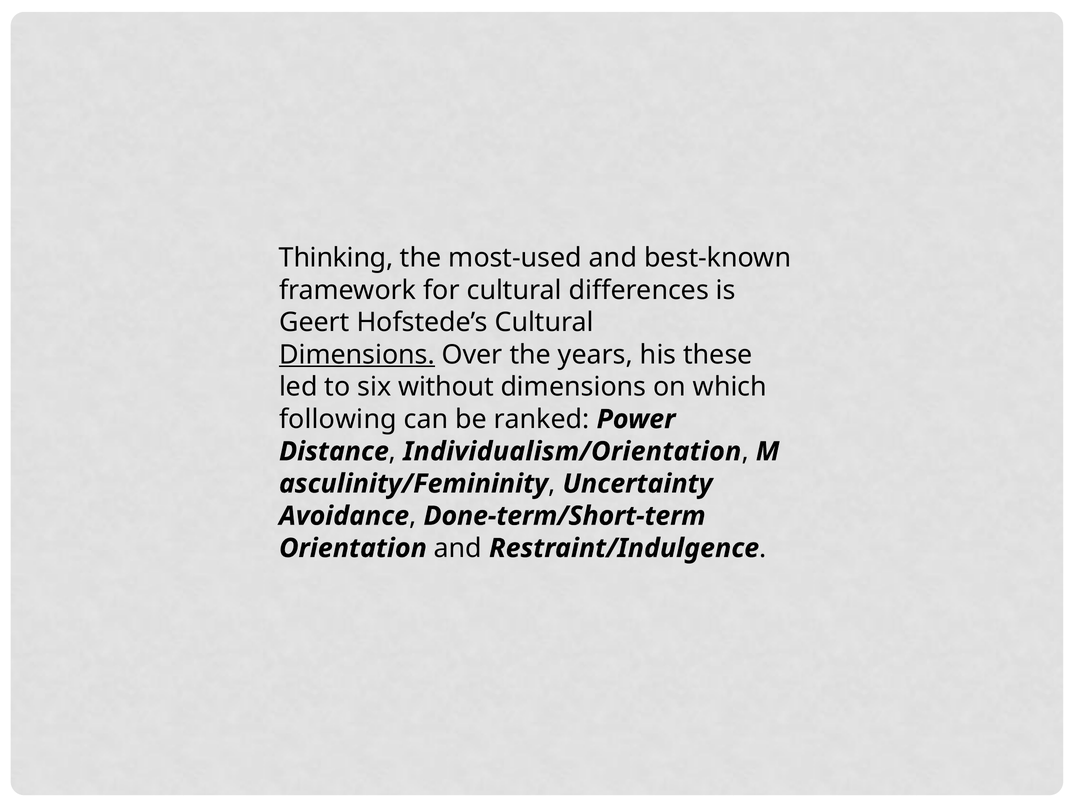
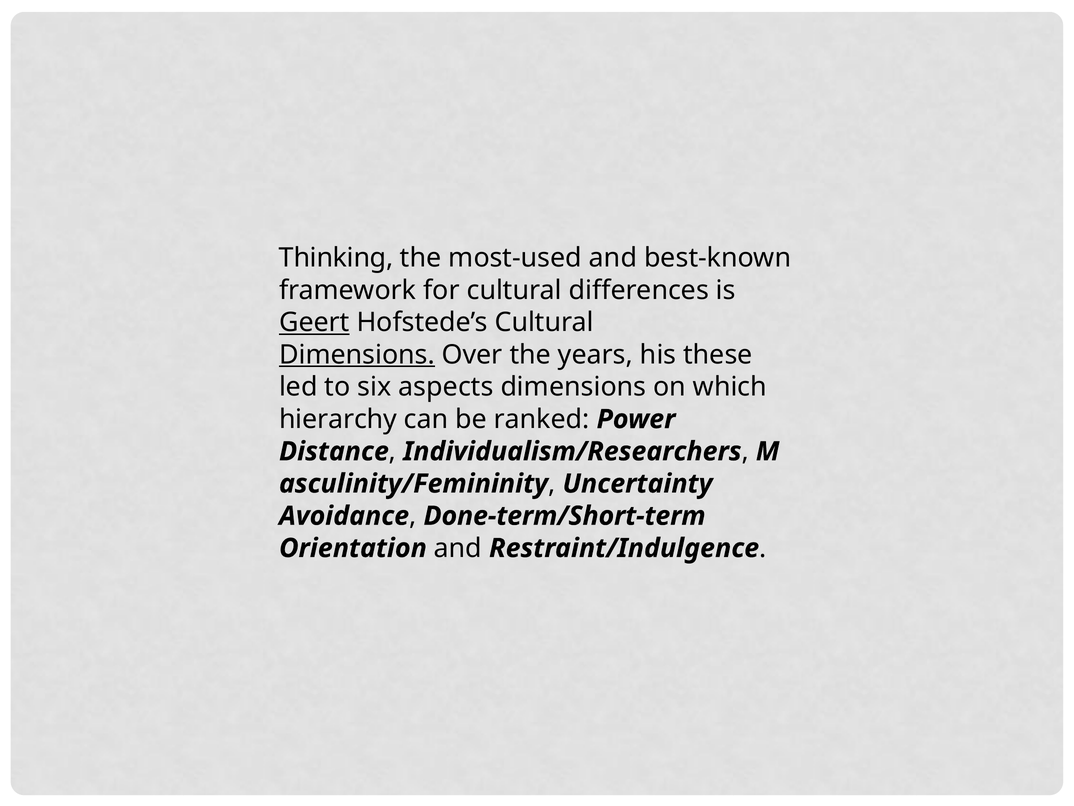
Geert underline: none -> present
without: without -> aspects
following: following -> hierarchy
Individualism/Orientation: Individualism/Orientation -> Individualism/Researchers
